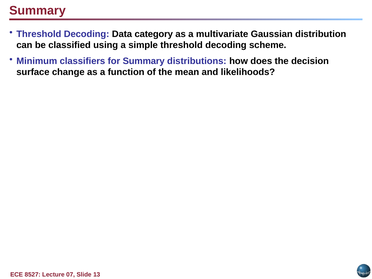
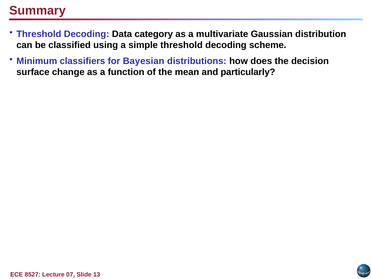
for Summary: Summary -> Bayesian
likelihoods: likelihoods -> particularly
